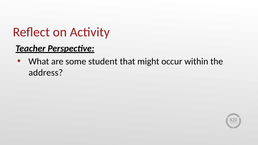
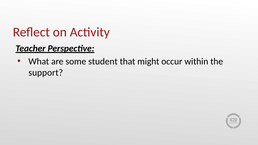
address: address -> support
